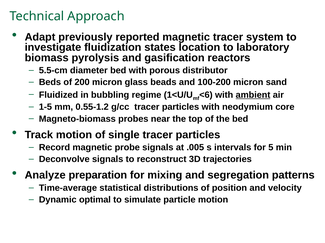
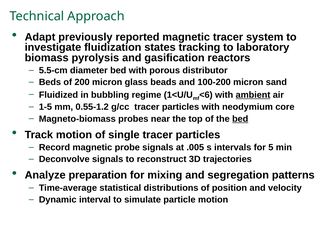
location: location -> tracking
bed at (240, 119) underline: none -> present
optimal: optimal -> interval
